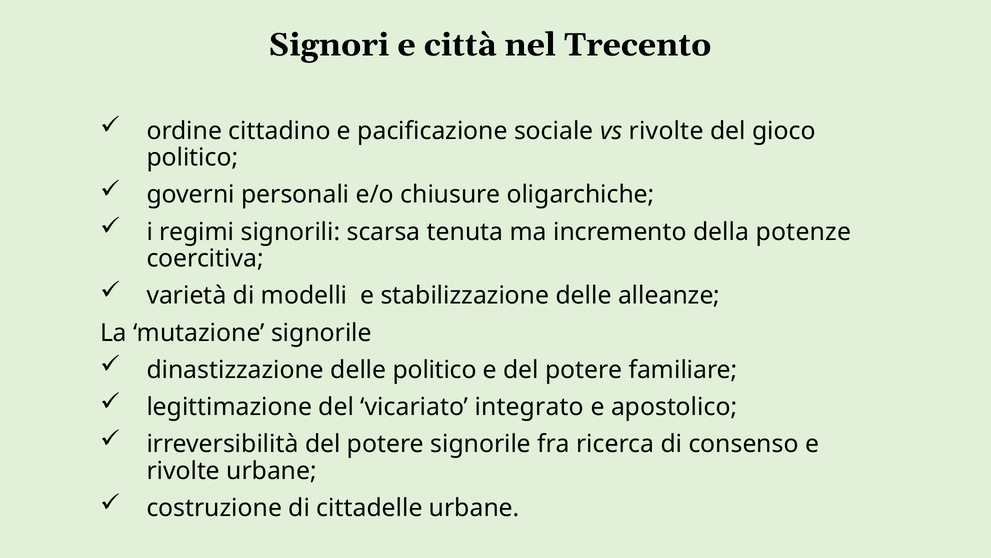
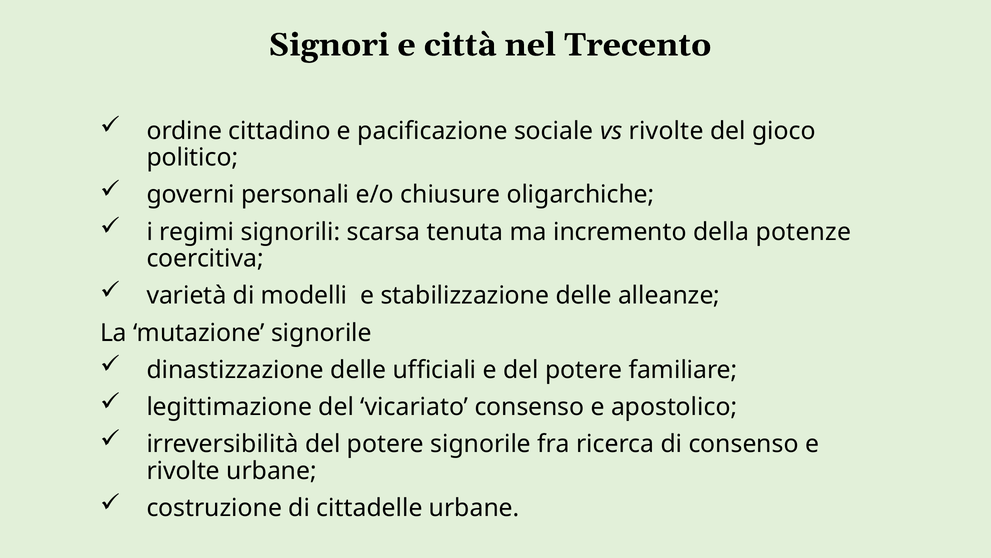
delle politico: politico -> ufficiali
vicariato integrato: integrato -> consenso
